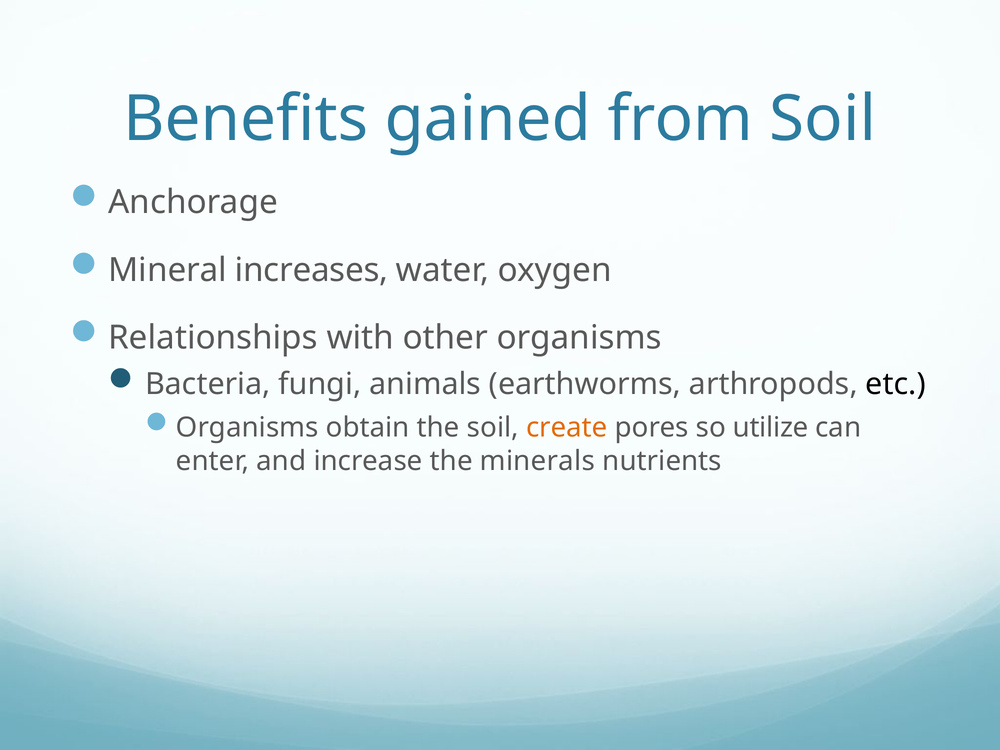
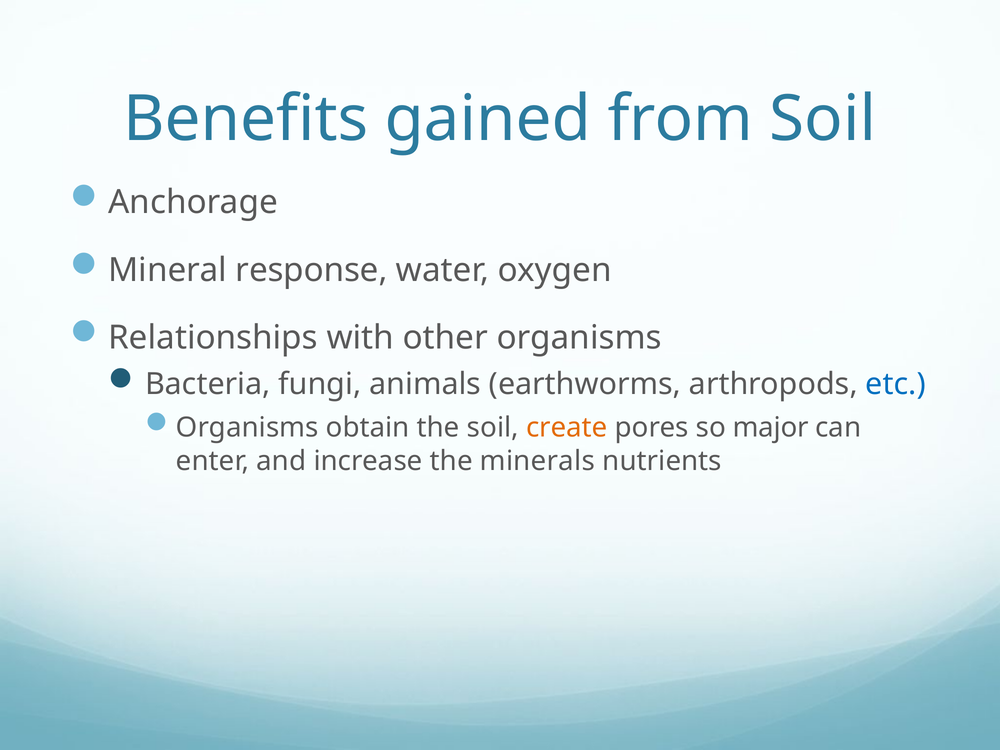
increases: increases -> response
etc colour: black -> blue
utilize: utilize -> major
